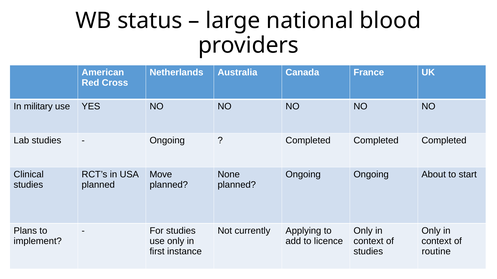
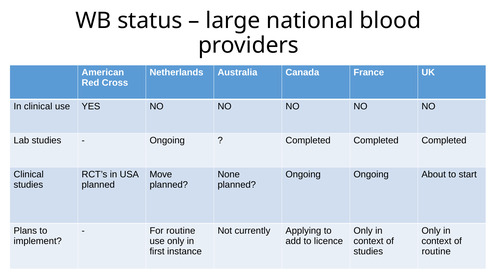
In military: military -> clinical
For studies: studies -> routine
